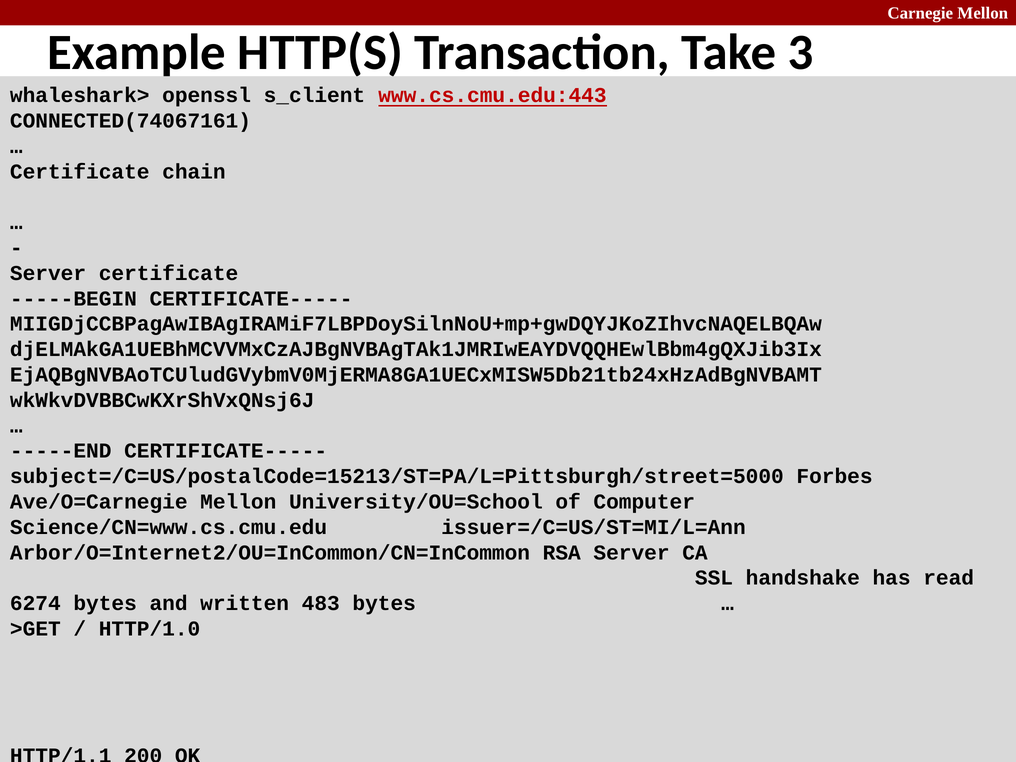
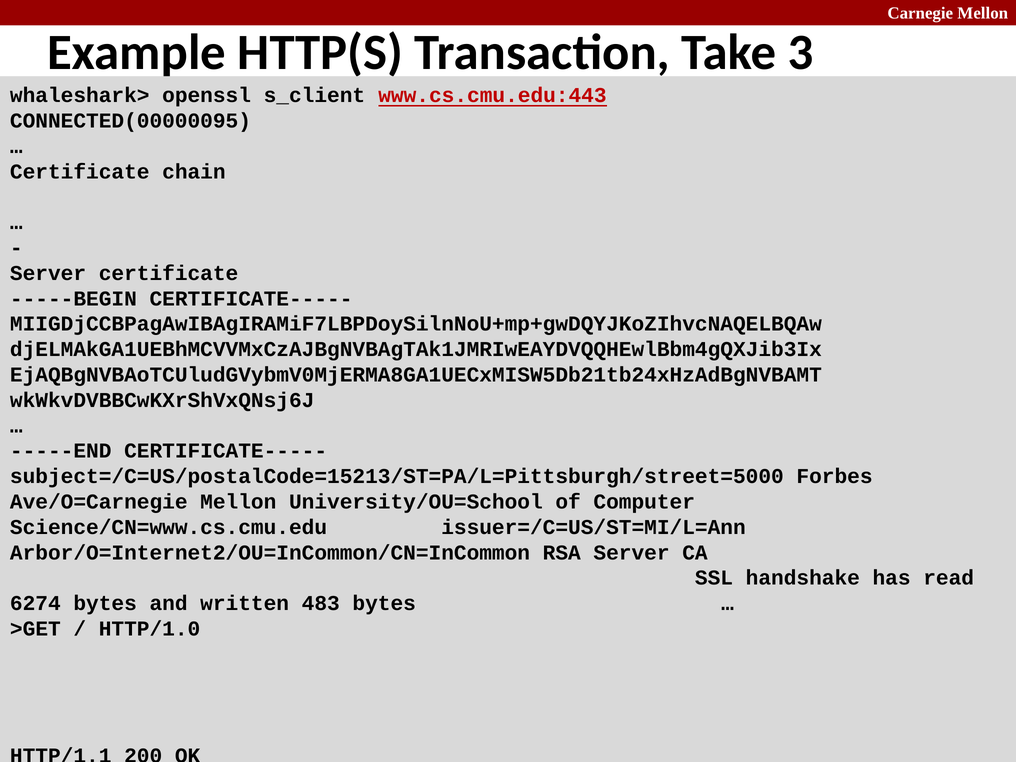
CONNECTED(74067161: CONNECTED(74067161 -> CONNECTED(00000095
